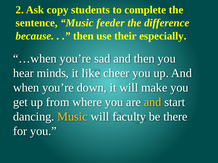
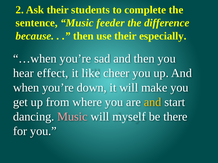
Ask copy: copy -> their
minds: minds -> effect
Music at (72, 117) colour: yellow -> pink
faculty: faculty -> myself
